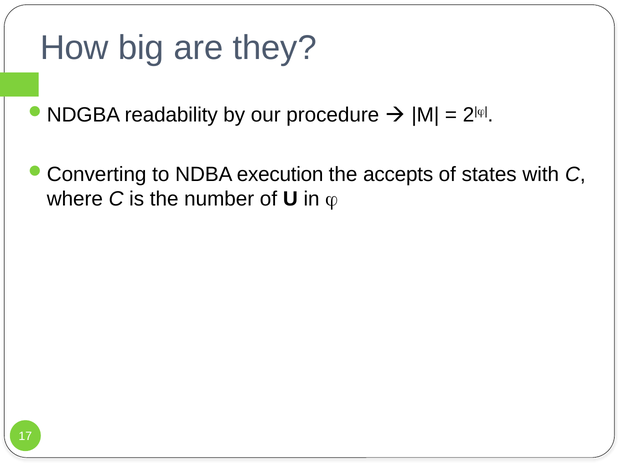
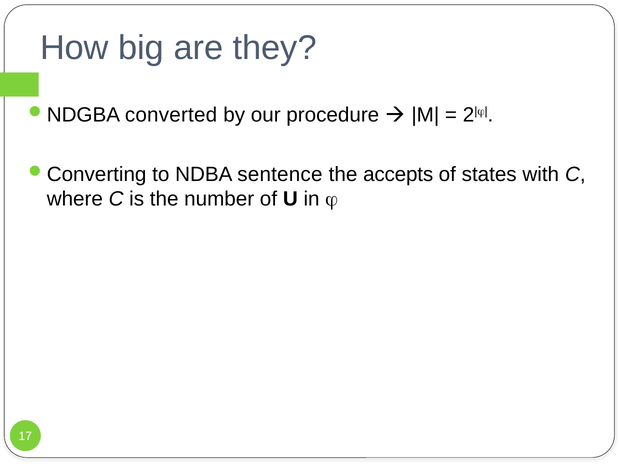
readability: readability -> converted
execution: execution -> sentence
